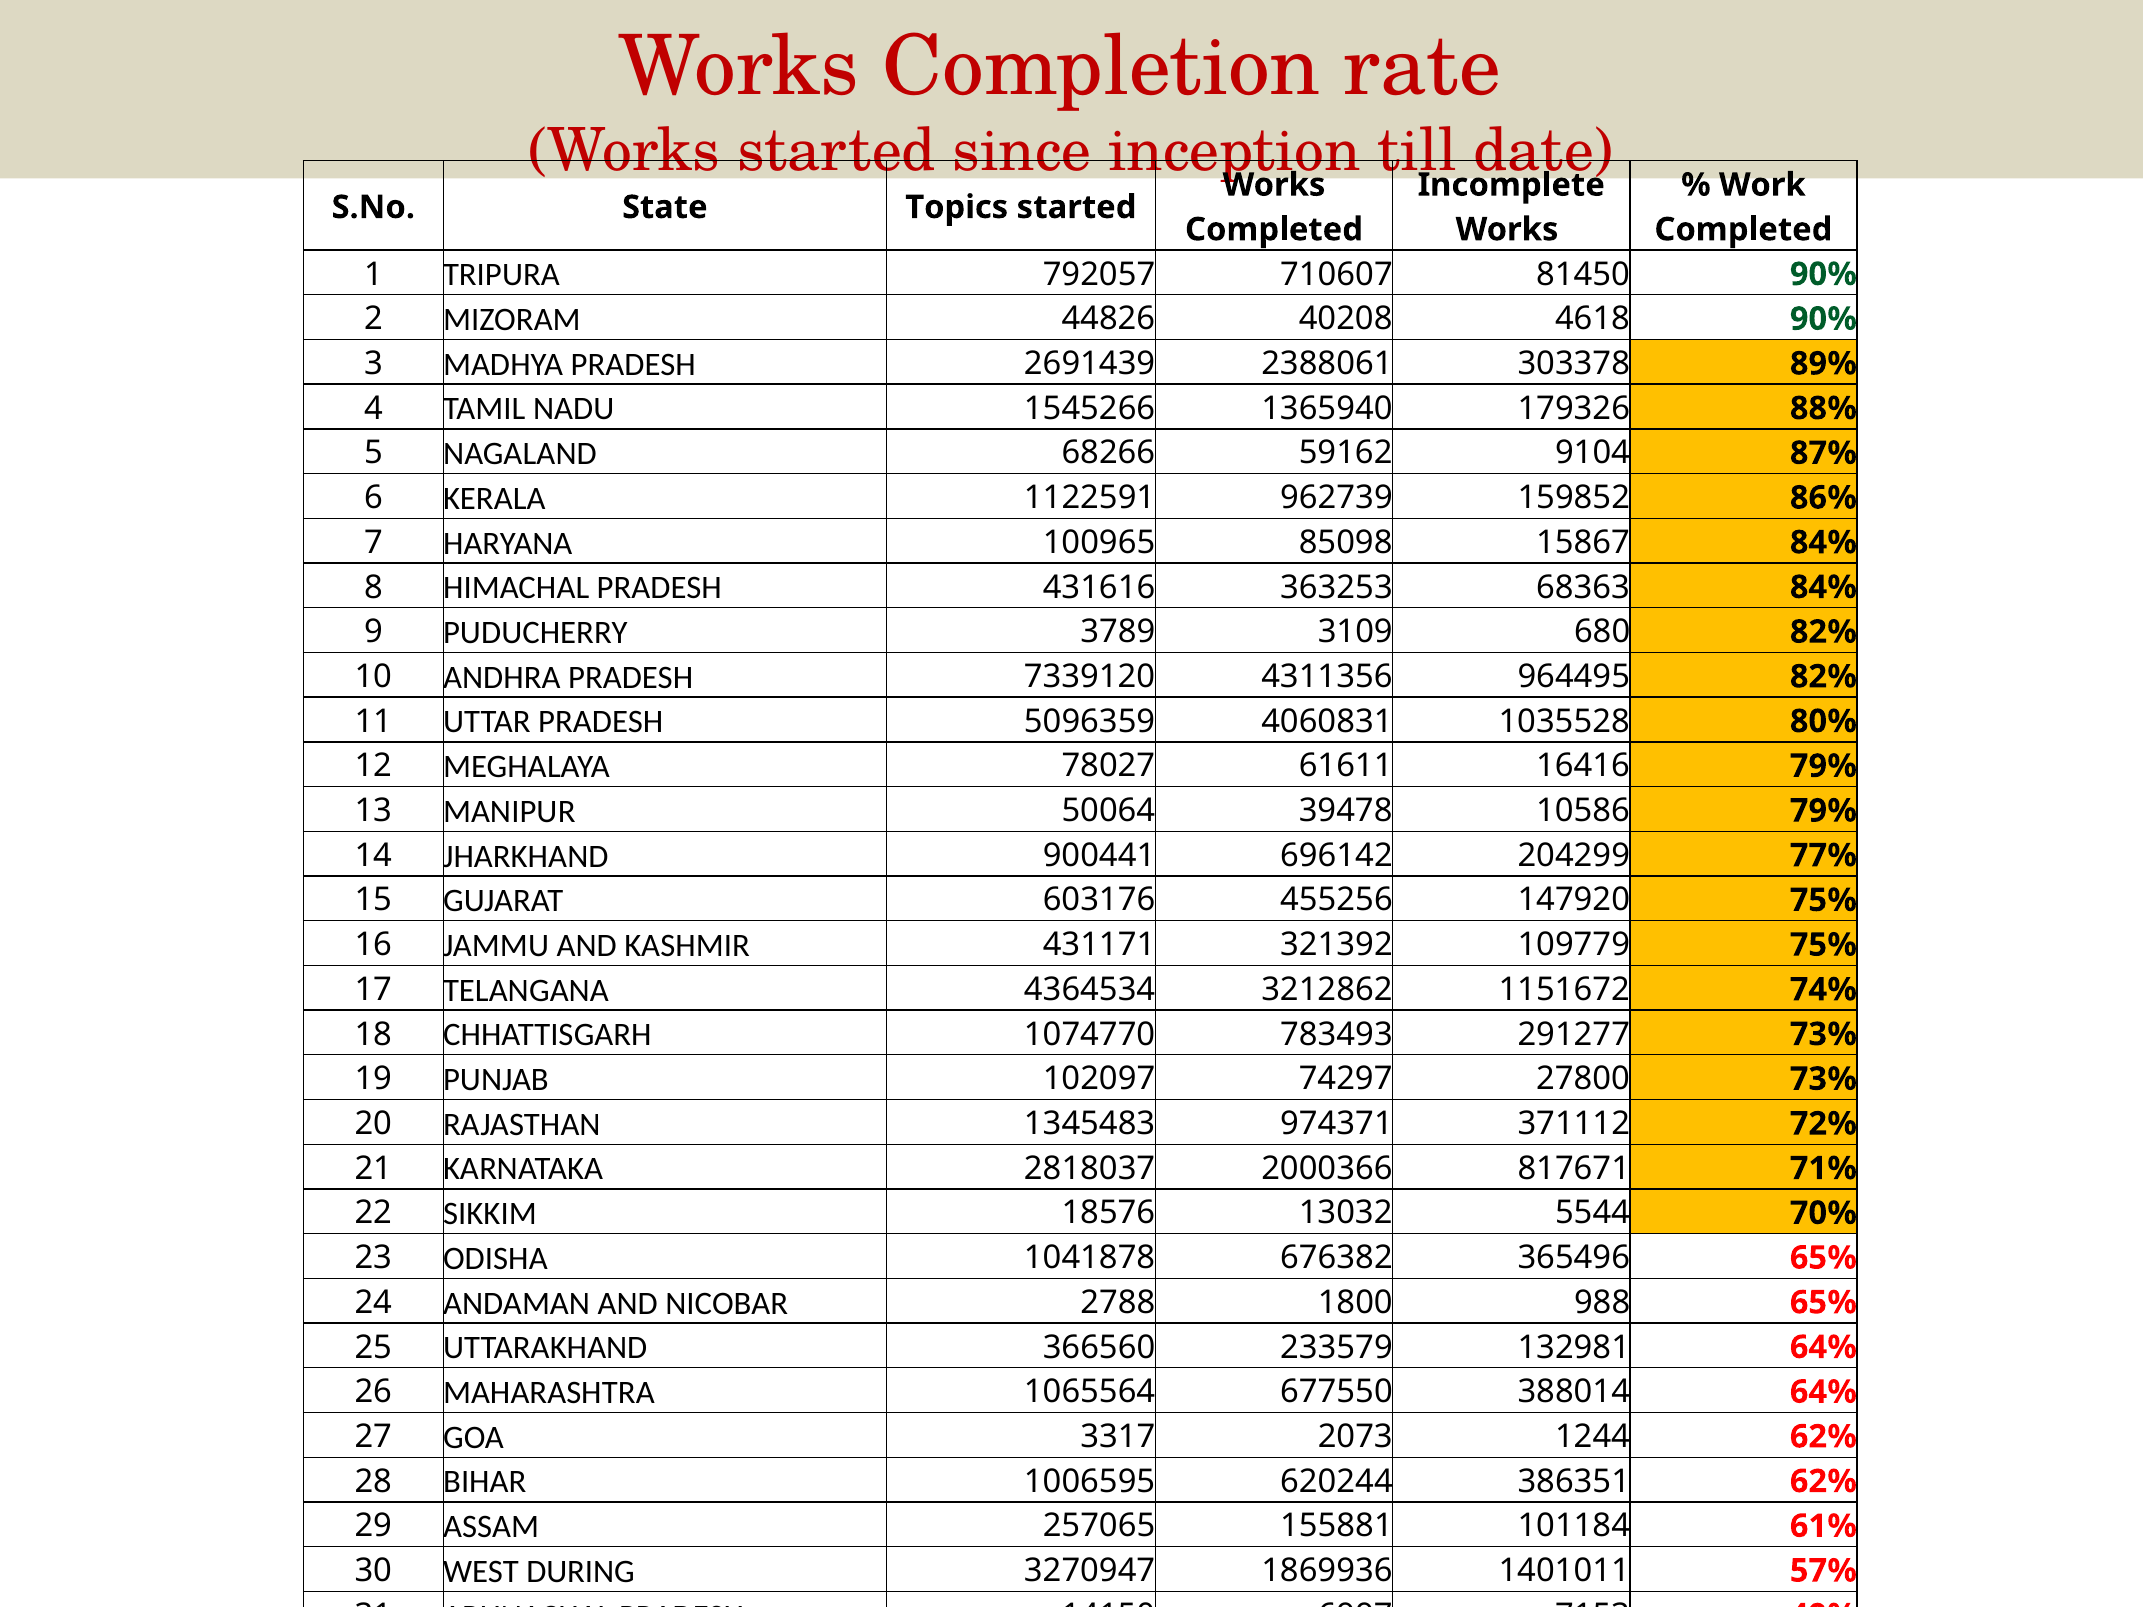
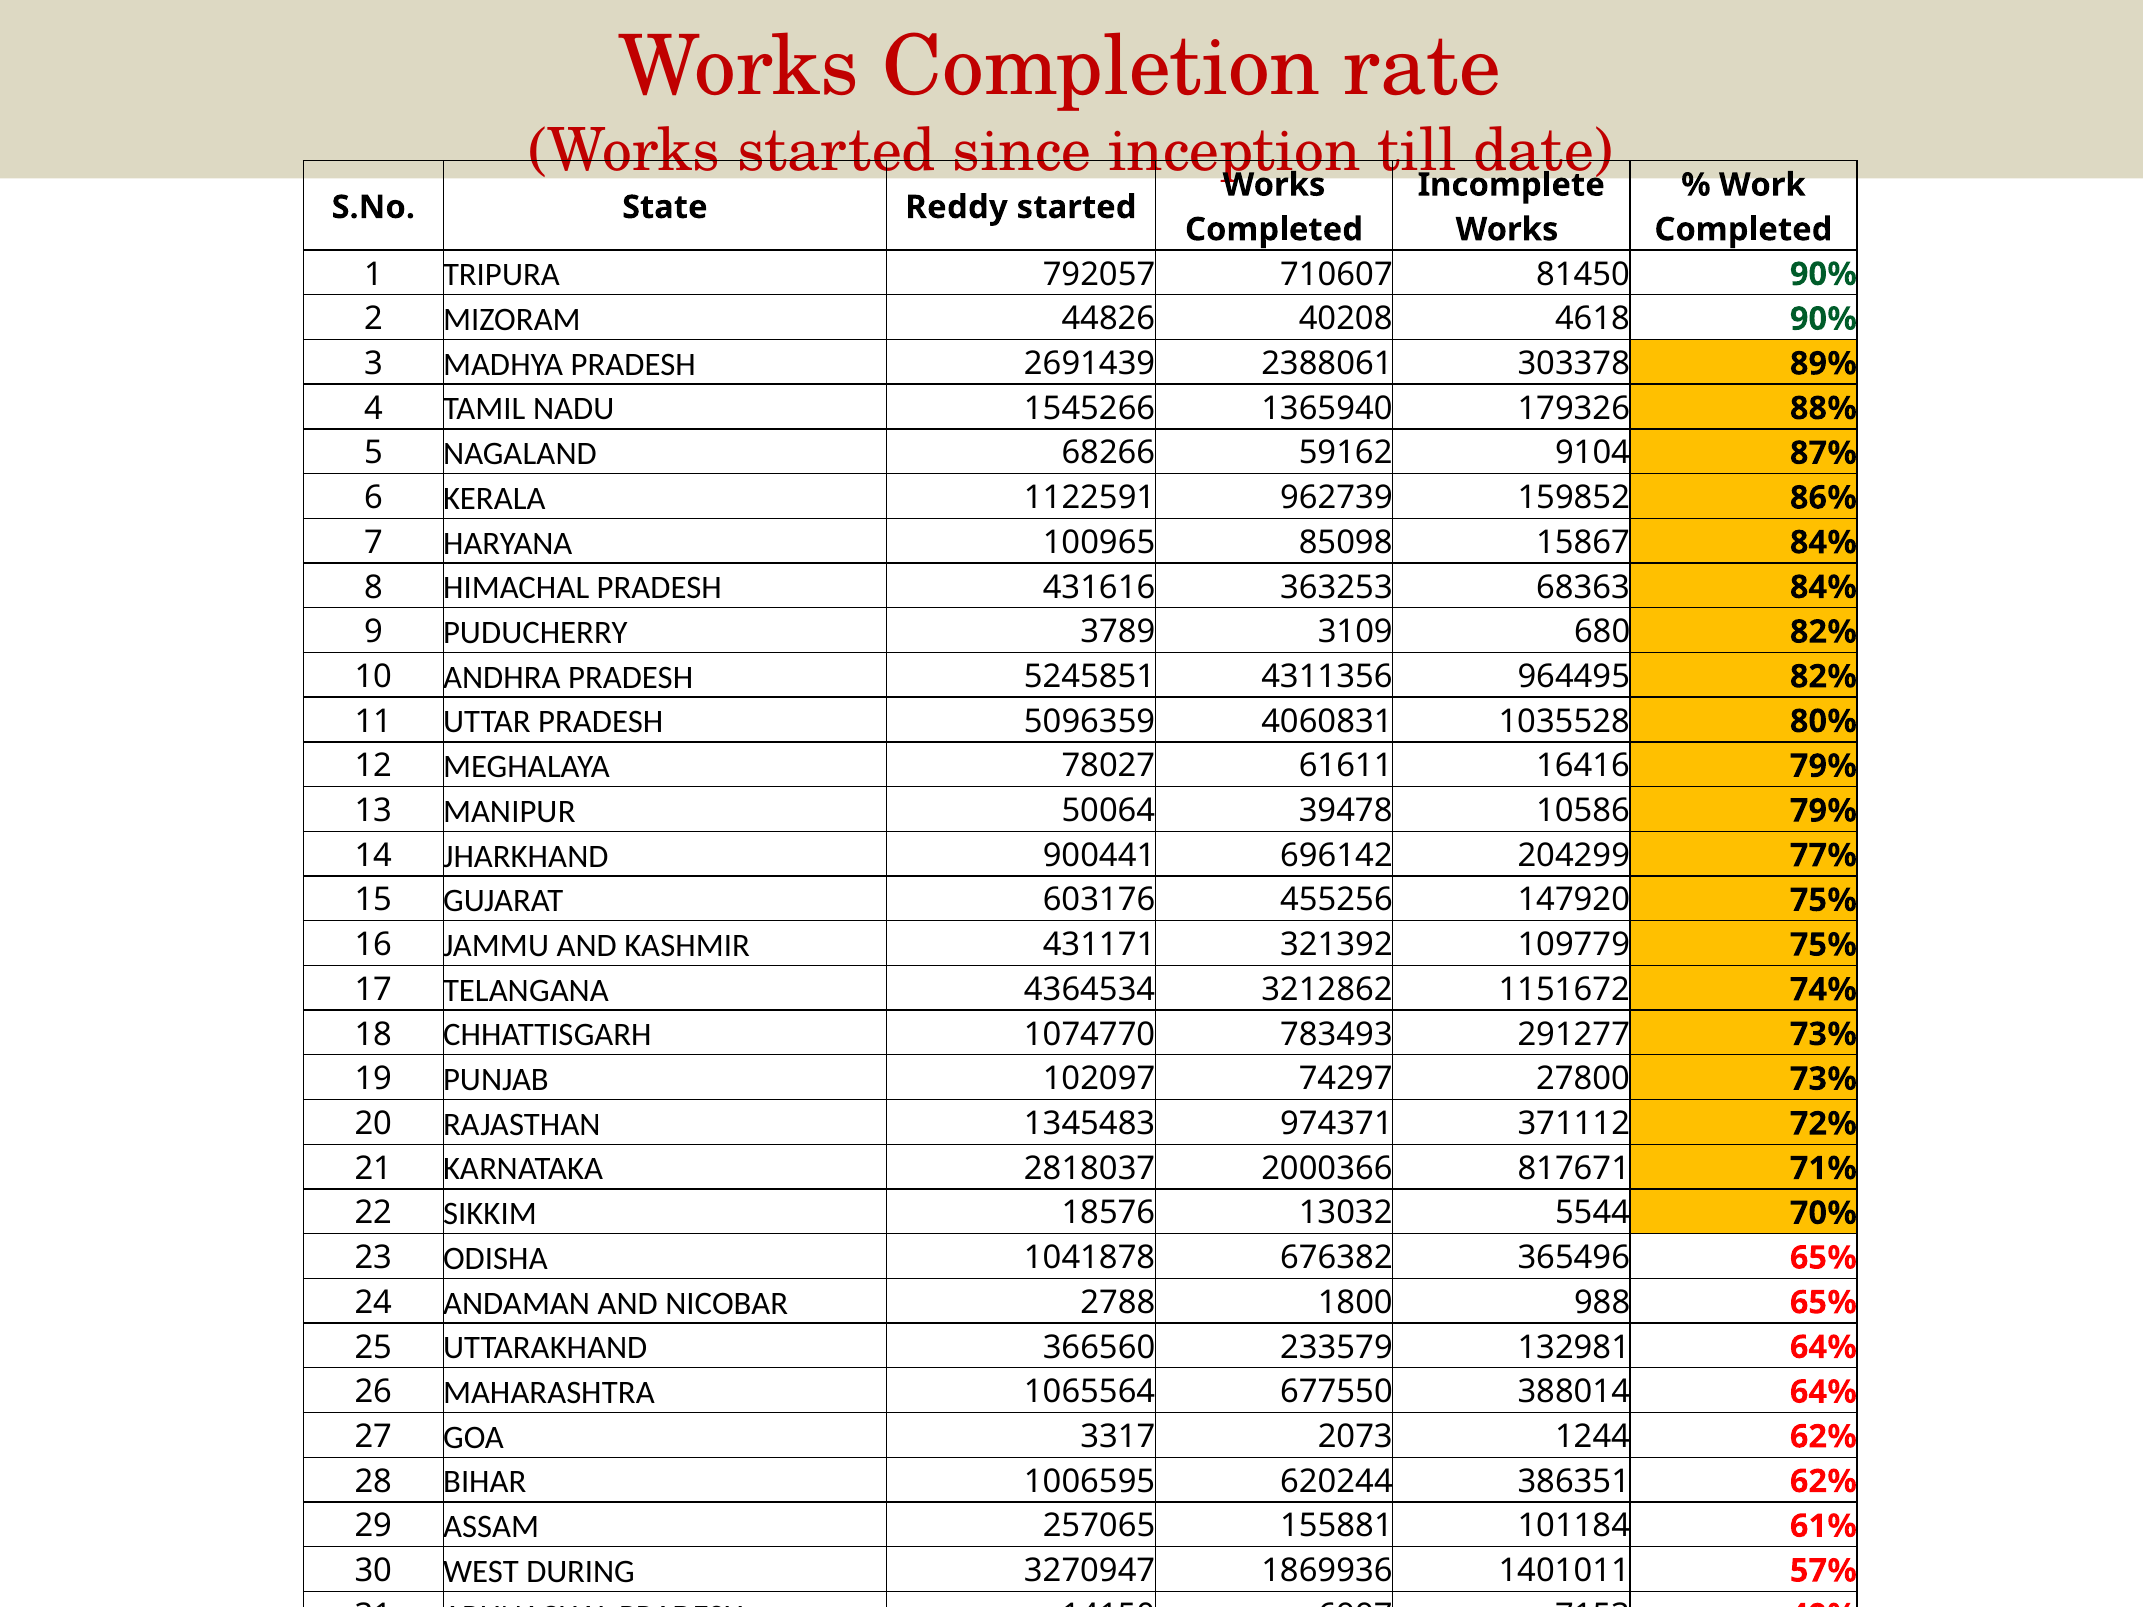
Topics: Topics -> Reddy
7339120: 7339120 -> 5245851
